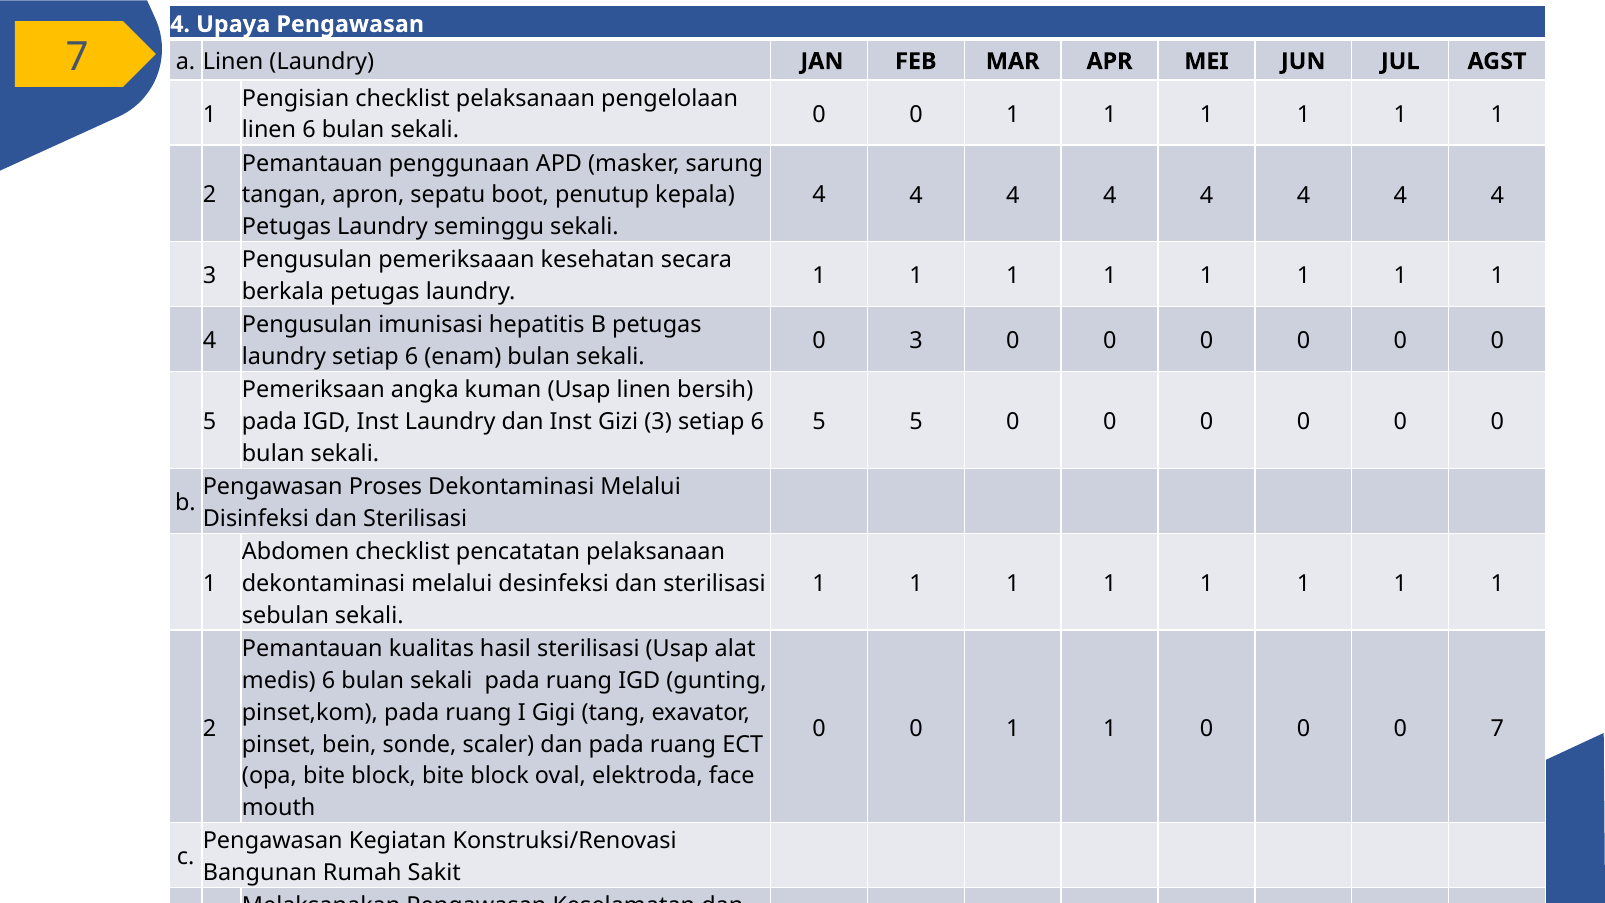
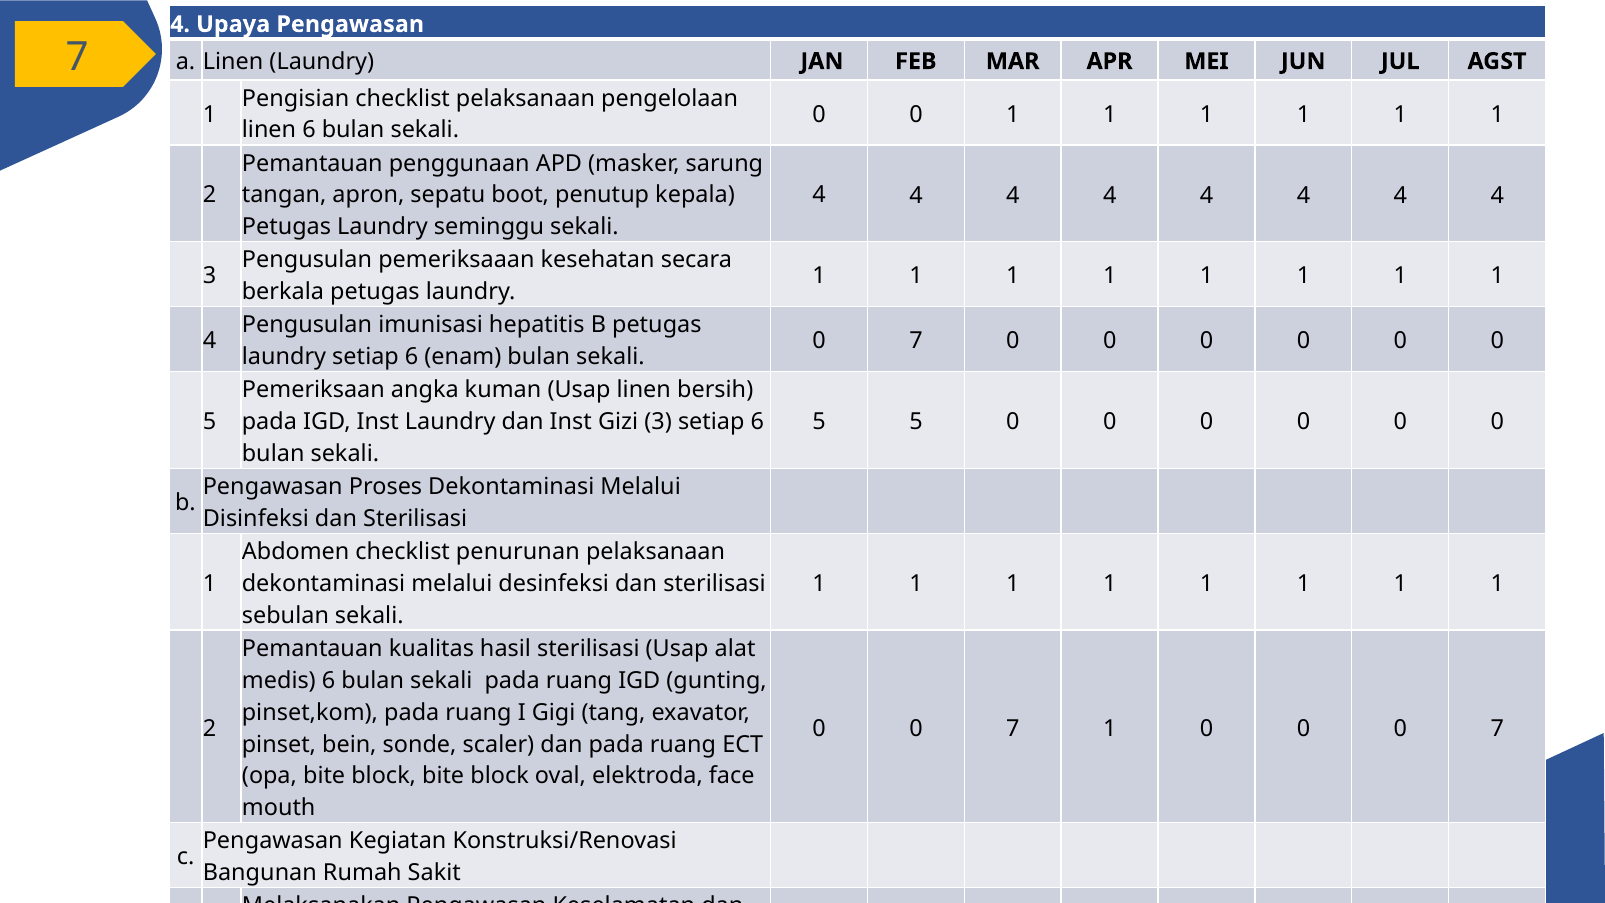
3 at (916, 341): 3 -> 7
pencatatan: pencatatan -> penurunan
1 at (1013, 728): 1 -> 7
